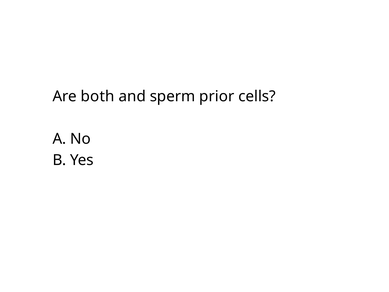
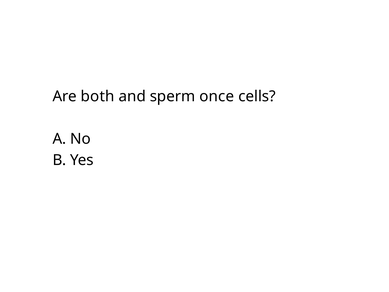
prior: prior -> once
